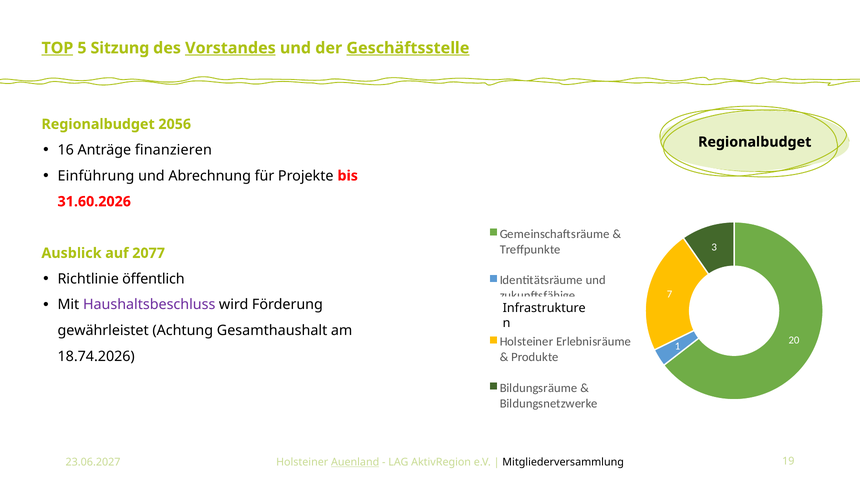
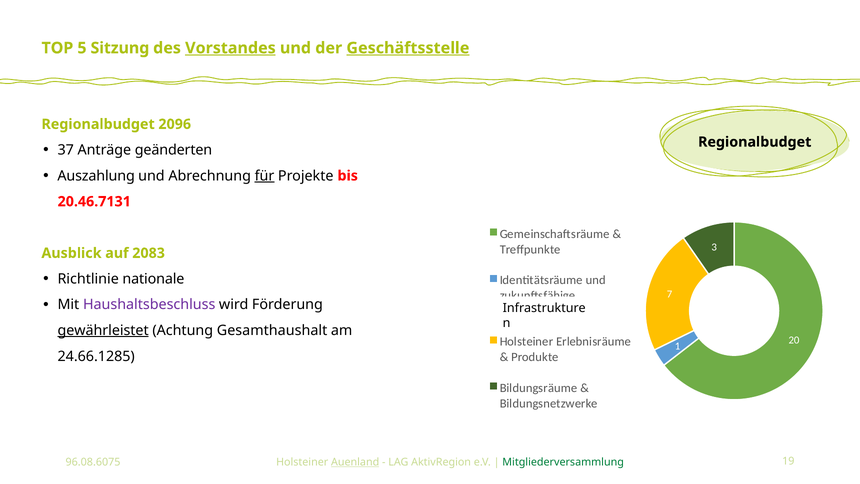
TOP underline: present -> none
2056: 2056 -> 2096
16: 16 -> 37
finanzieren: finanzieren -> geänderten
Einführung: Einführung -> Auszahlung
für underline: none -> present
31.60.2026: 31.60.2026 -> 20.46.7131
2077: 2077 -> 2083
öffentlich: öffentlich -> nationale
gewährleistet underline: none -> present
18.74.2026: 18.74.2026 -> 24.66.1285
23.06.2027: 23.06.2027 -> 96.08.6075
Mitgliederversammlung colour: black -> green
